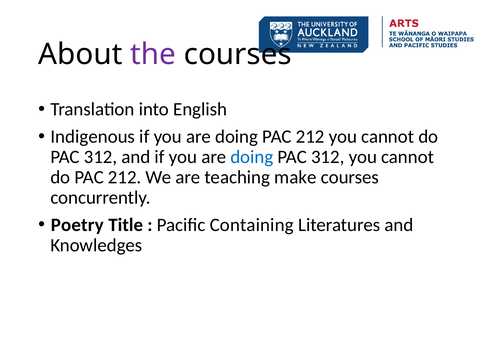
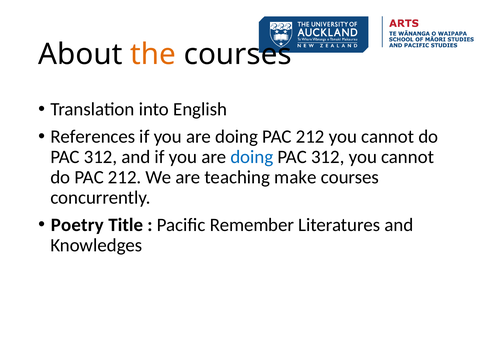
the colour: purple -> orange
Indigenous: Indigenous -> References
Containing: Containing -> Remember
